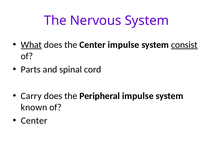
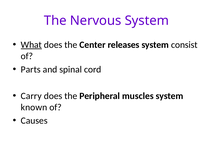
Center impulse: impulse -> releases
consist underline: present -> none
Peripheral impulse: impulse -> muscles
Center at (34, 120): Center -> Causes
